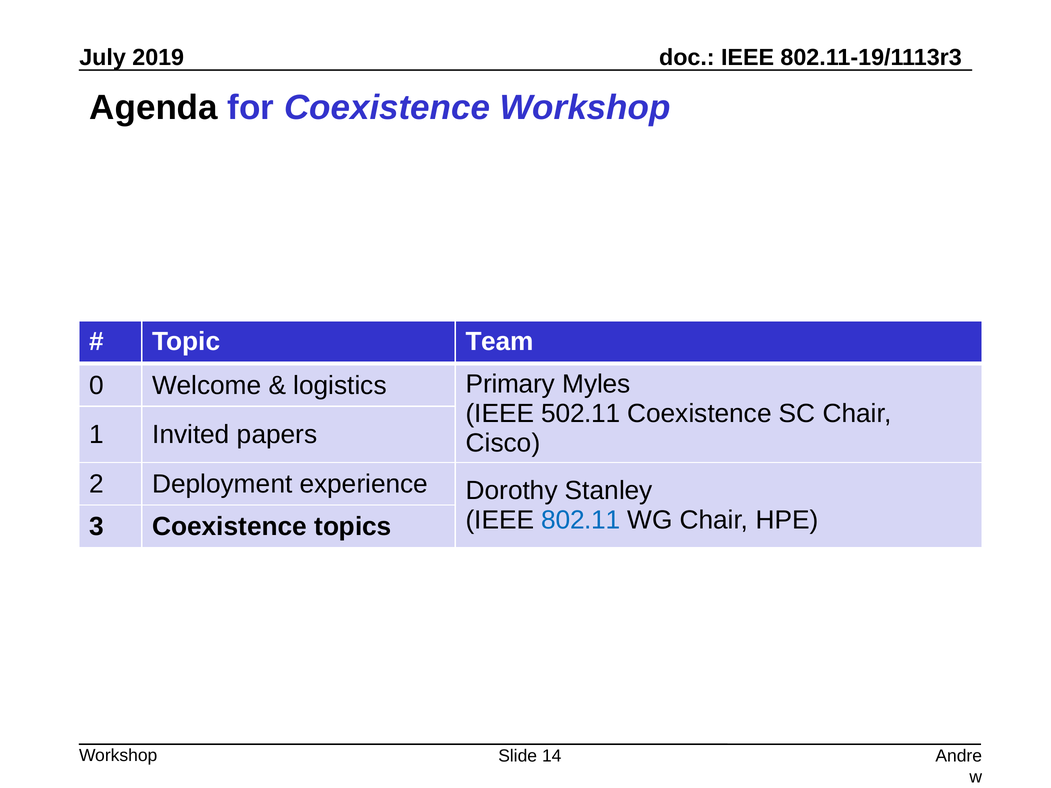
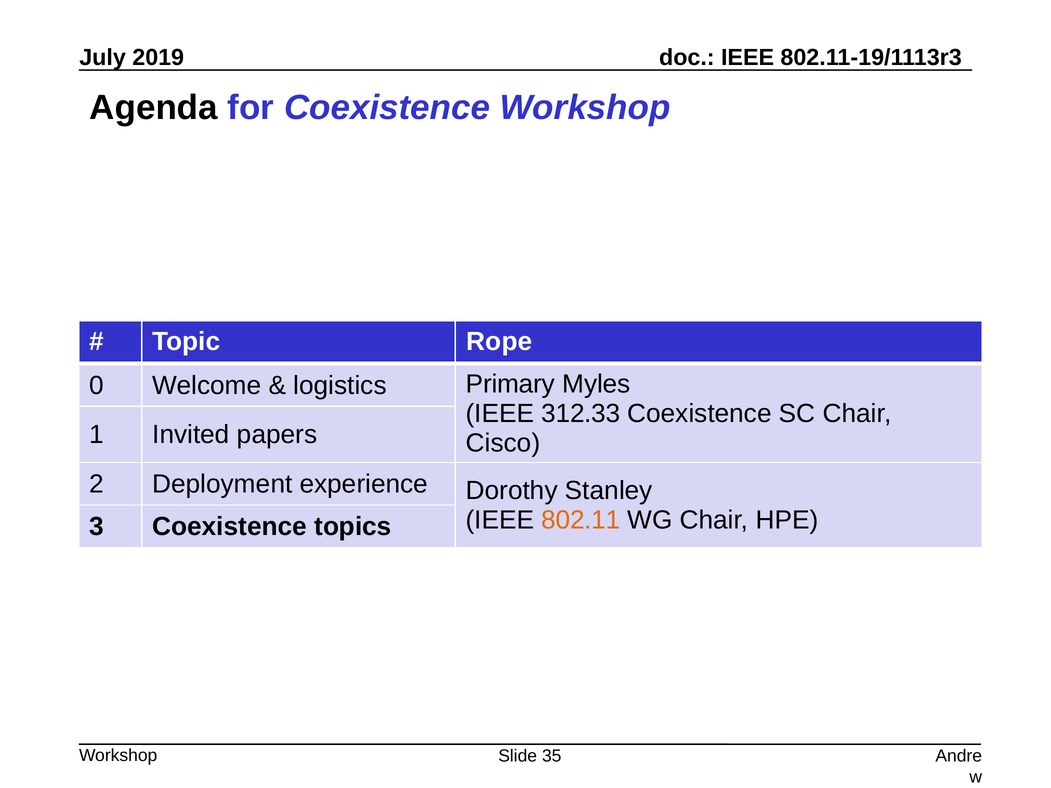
Team: Team -> Rope
502.11: 502.11 -> 312.33
802.11 colour: blue -> orange
14: 14 -> 35
